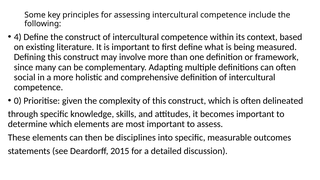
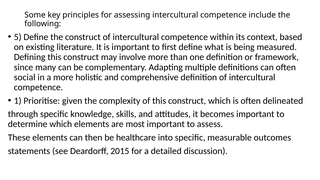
4: 4 -> 5
0: 0 -> 1
disciplines: disciplines -> healthcare
